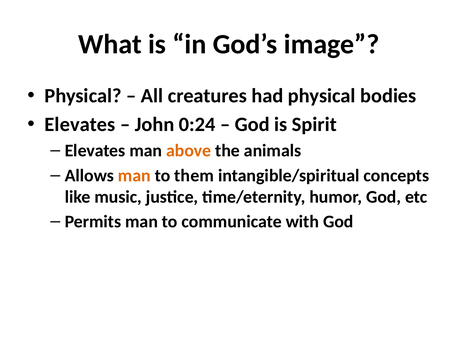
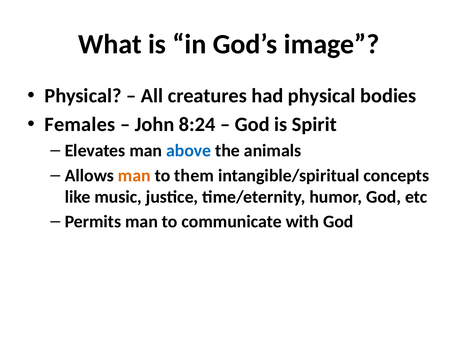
Elevates at (80, 125): Elevates -> Females
0:24: 0:24 -> 8:24
above colour: orange -> blue
